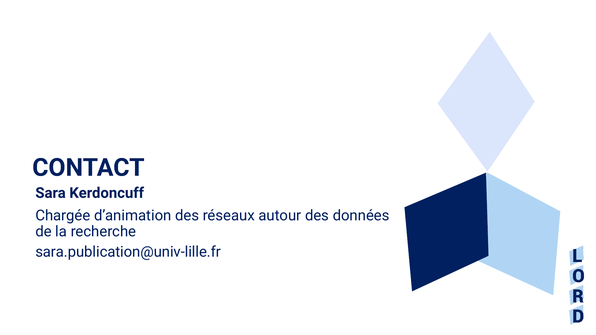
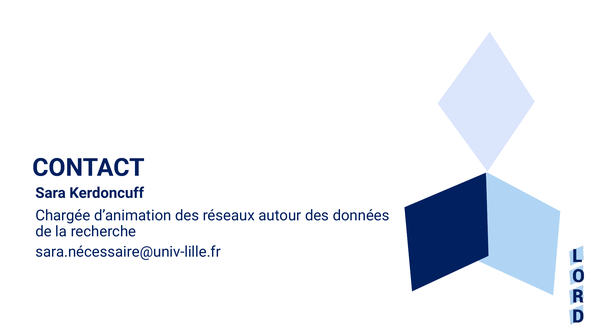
sara.publication@univ-lille.fr: sara.publication@univ-lille.fr -> sara.nécessaire@univ-lille.fr
